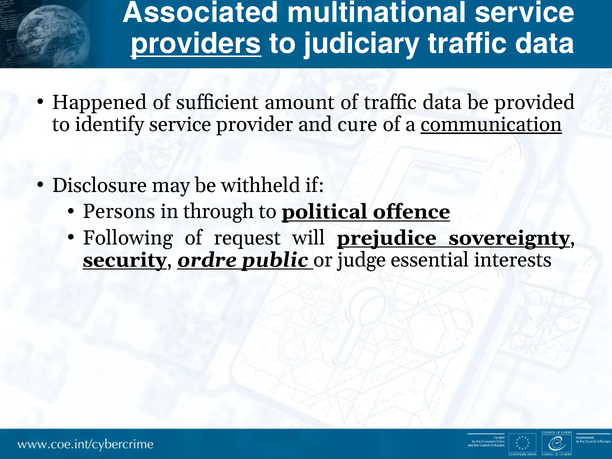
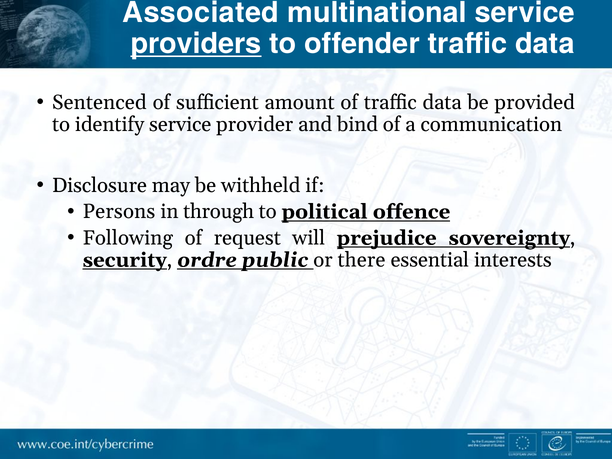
judiciary: judiciary -> offender
Happened: Happened -> Sentenced
cure: cure -> bind
communication underline: present -> none
judge: judge -> there
